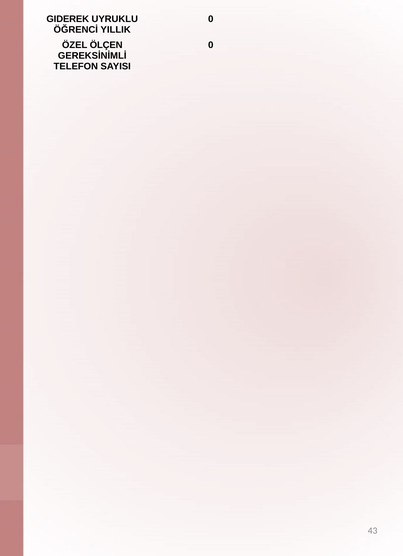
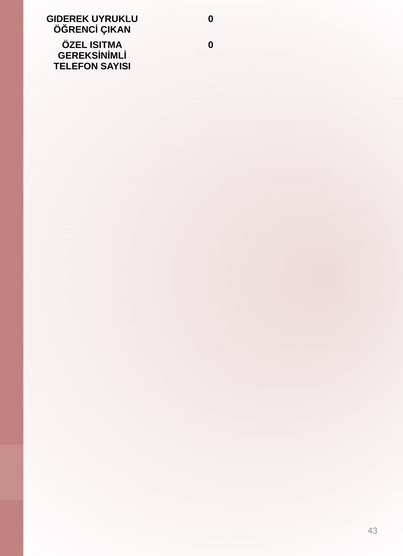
YILLIK: YILLIK -> ÇIKAN
ÖLÇEN: ÖLÇEN -> ISITMA
